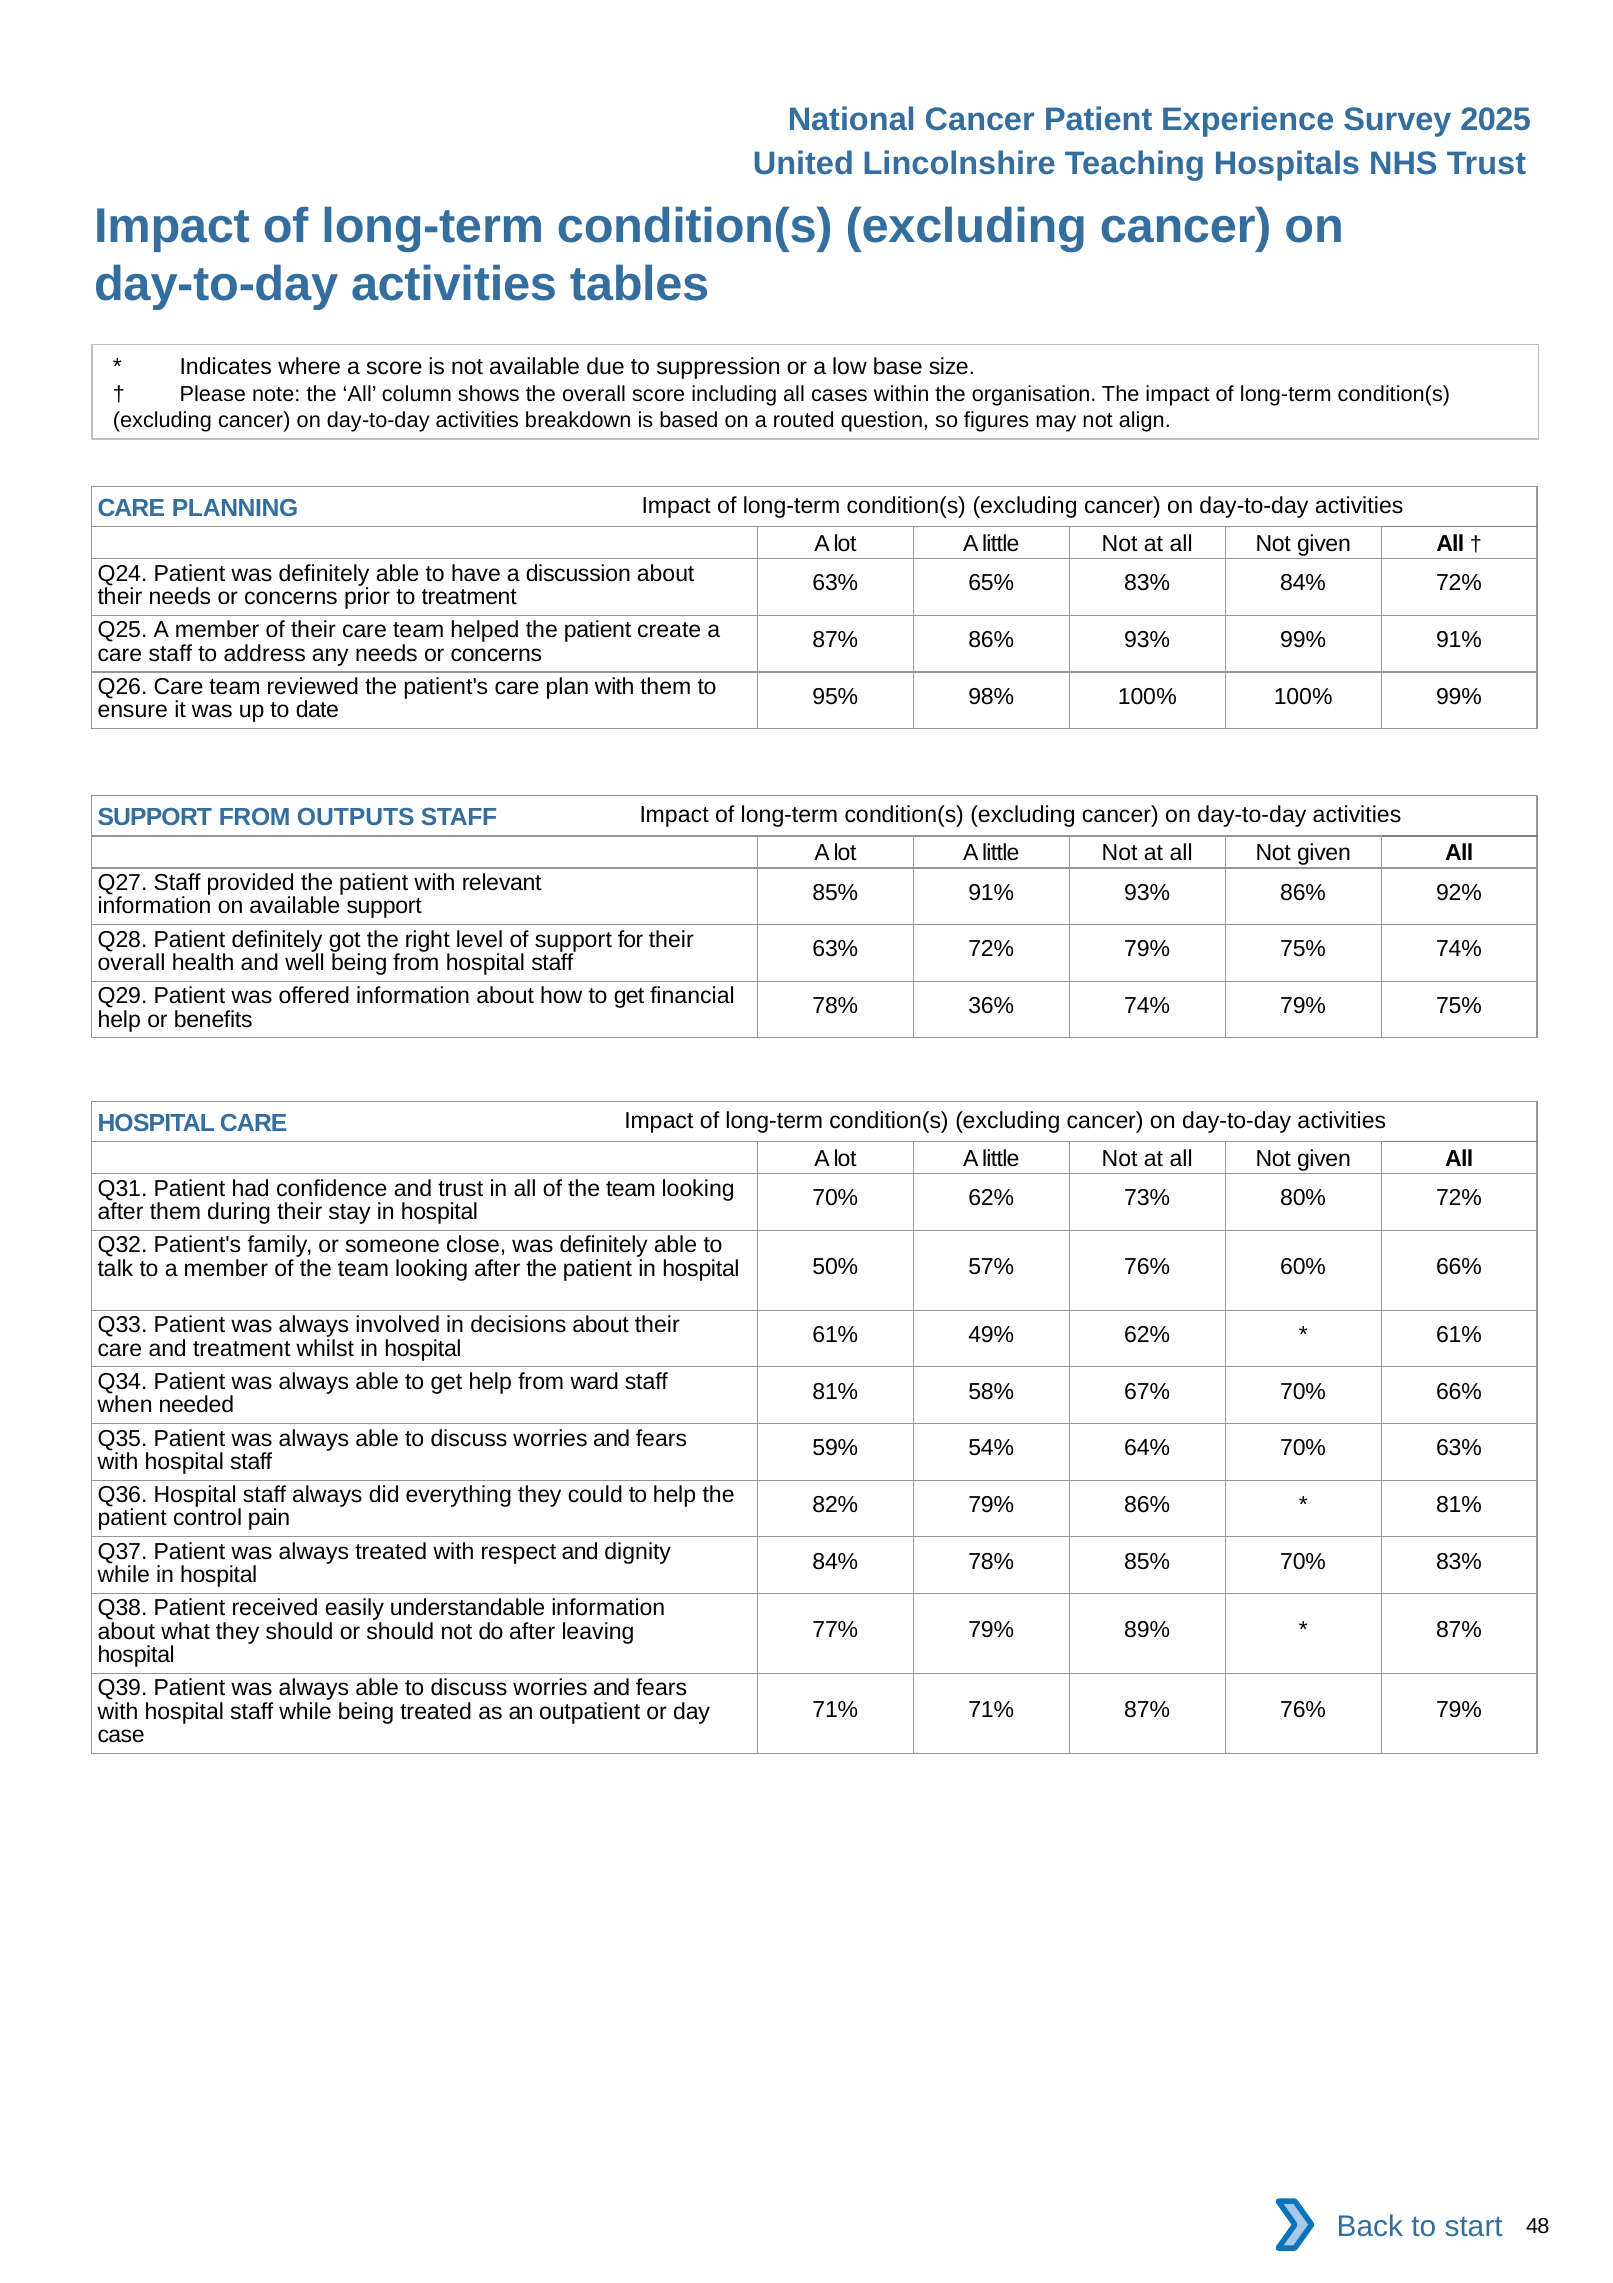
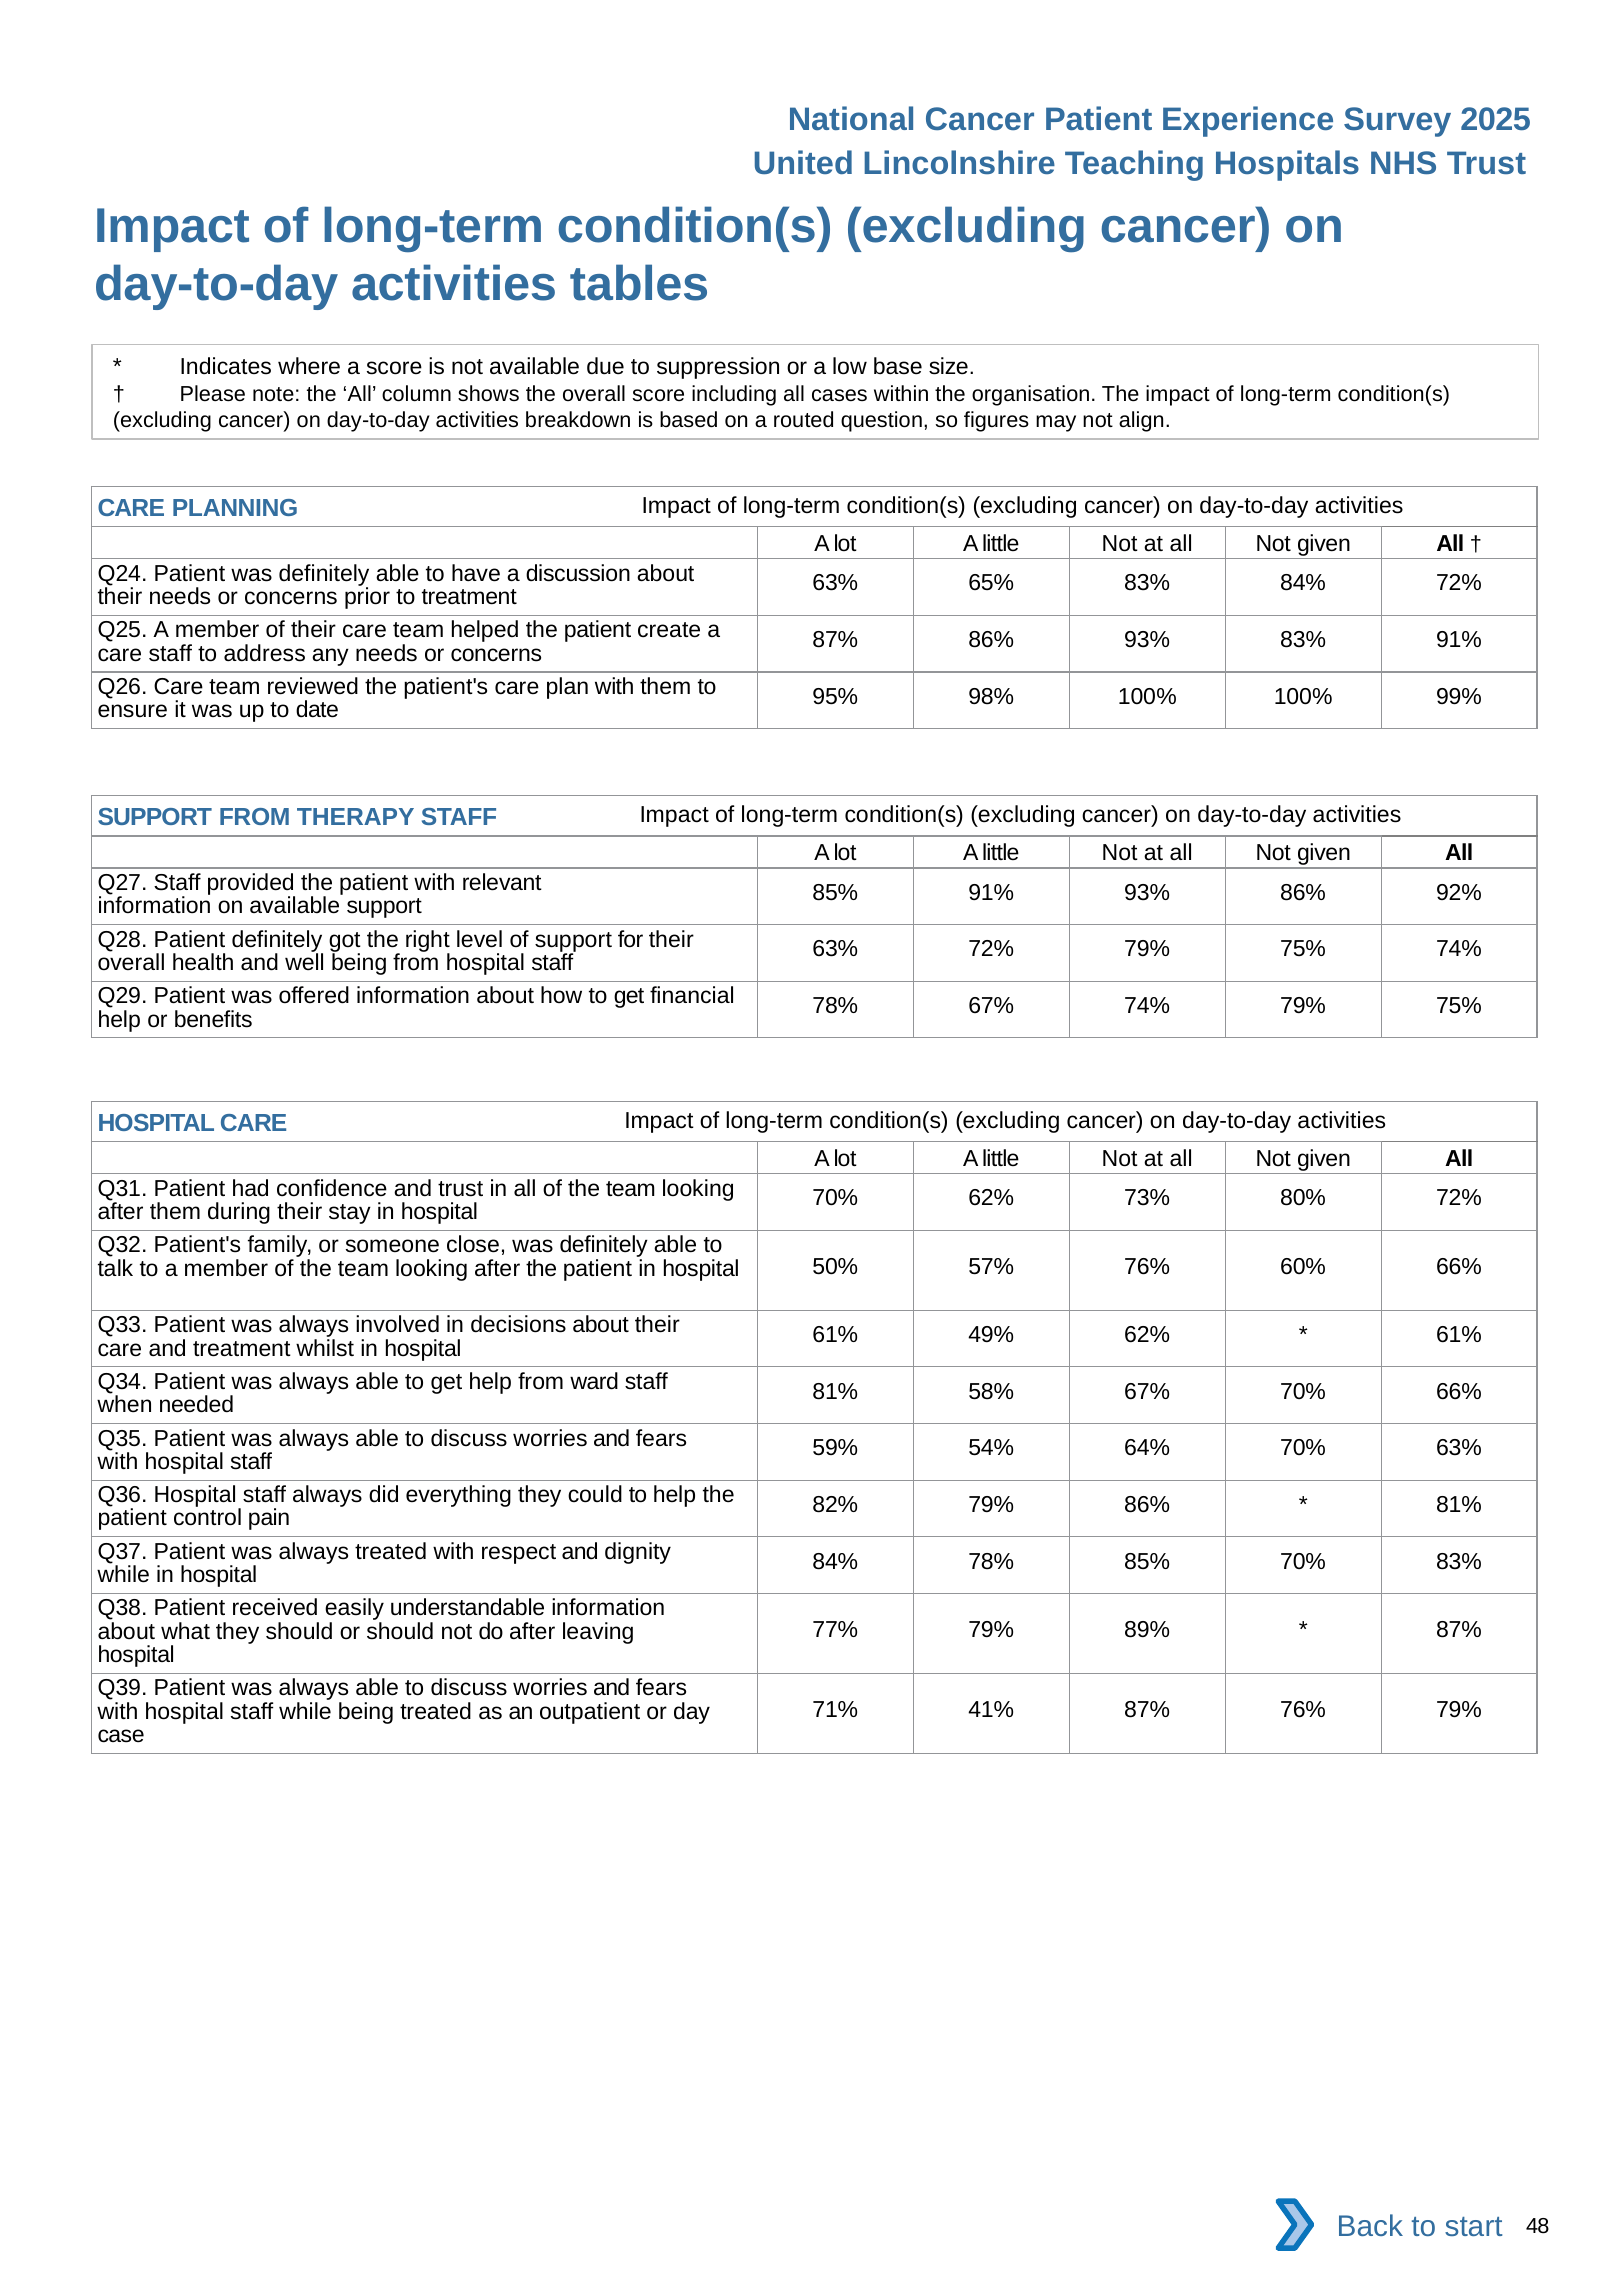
93% 99%: 99% -> 83%
OUTPUTS: OUTPUTS -> THERAPY
78% 36%: 36% -> 67%
71% 71%: 71% -> 41%
